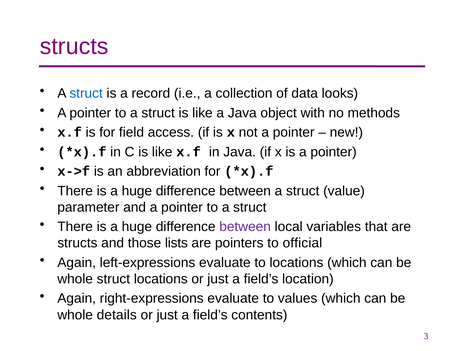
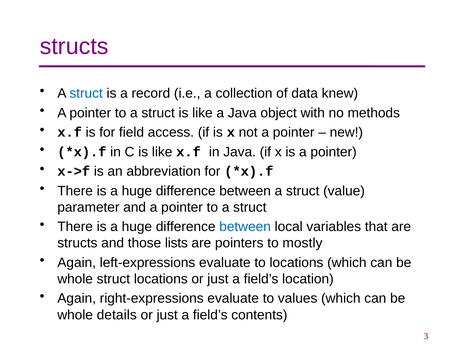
looks: looks -> knew
between at (245, 227) colour: purple -> blue
official: official -> mostly
